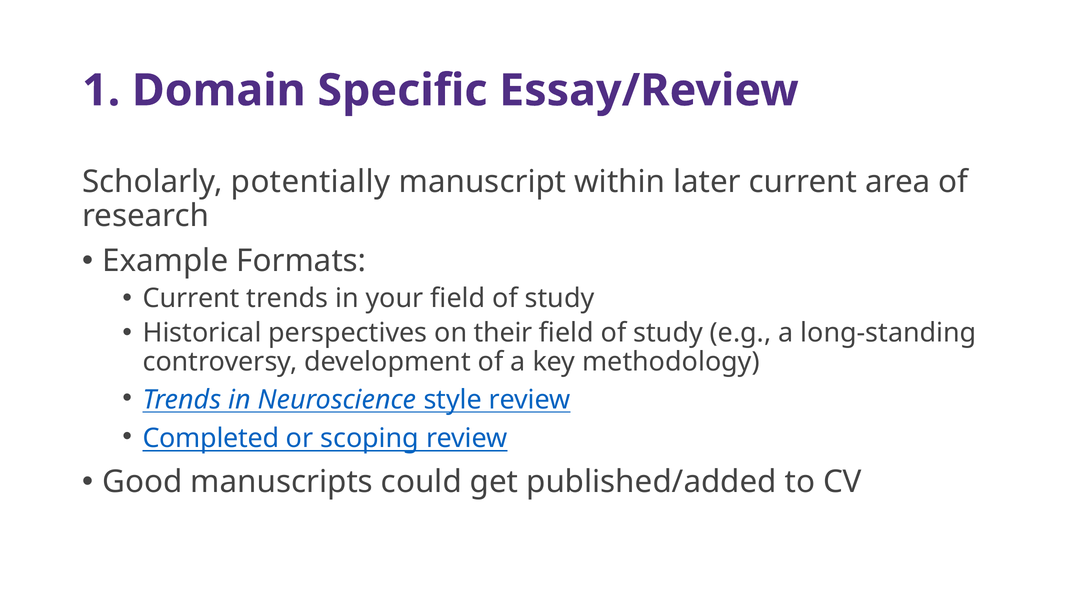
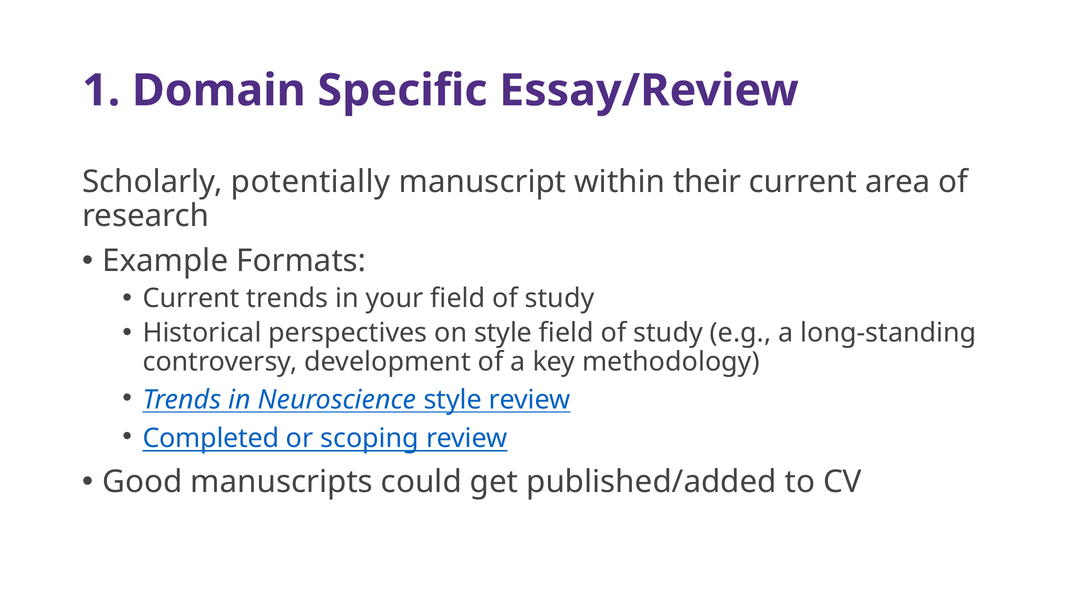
later: later -> their
on their: their -> style
